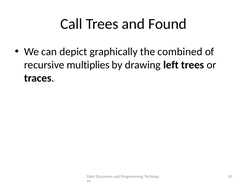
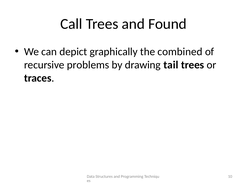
multiplies: multiplies -> problems
left: left -> tail
